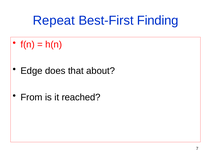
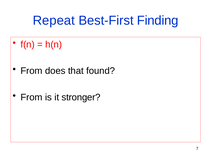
Edge at (32, 71): Edge -> From
about: about -> found
reached: reached -> stronger
